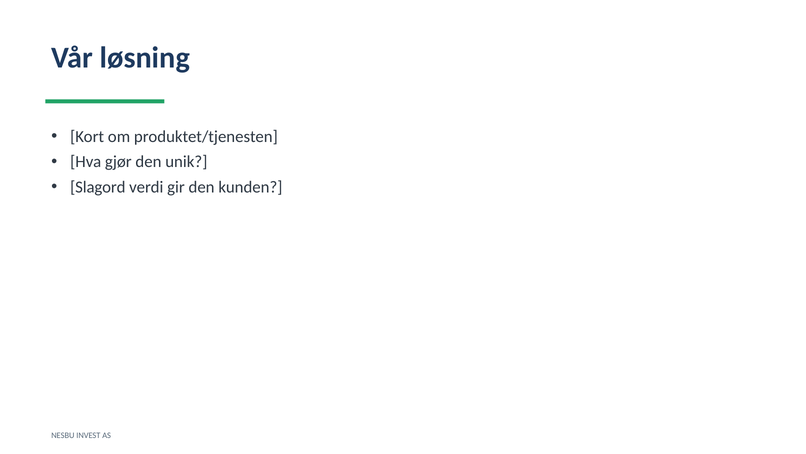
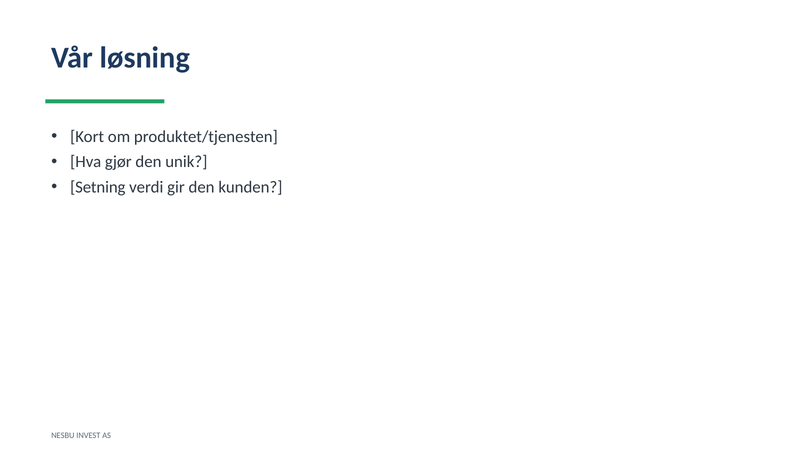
Slagord: Slagord -> Setning
